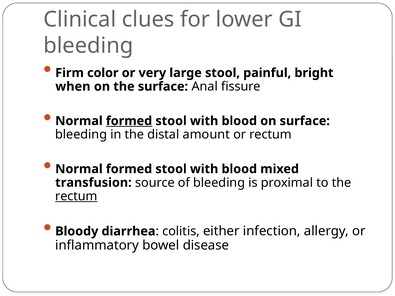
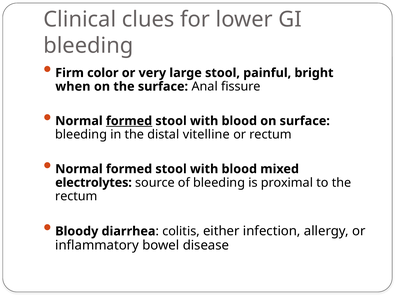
amount: amount -> vitelline
transfusion: transfusion -> electrolytes
rectum at (76, 196) underline: present -> none
